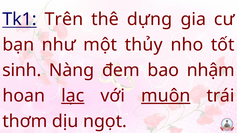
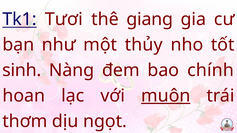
Trên: Trên -> Tươi
dựng: dựng -> giang
nhậm: nhậm -> chính
lạc underline: present -> none
